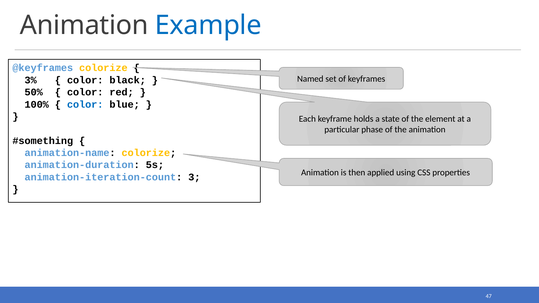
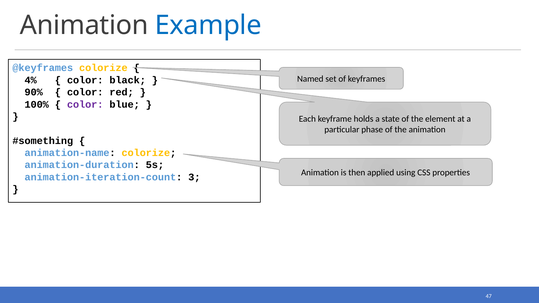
3%: 3% -> 4%
50%: 50% -> 90%
color at (85, 104) colour: blue -> purple
